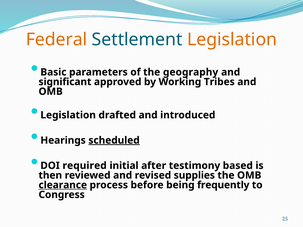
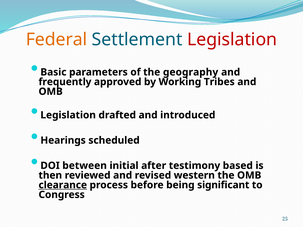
Legislation at (232, 40) colour: orange -> red
significant: significant -> frequently
scheduled underline: present -> none
required: required -> between
supplies: supplies -> western
frequently: frequently -> significant
